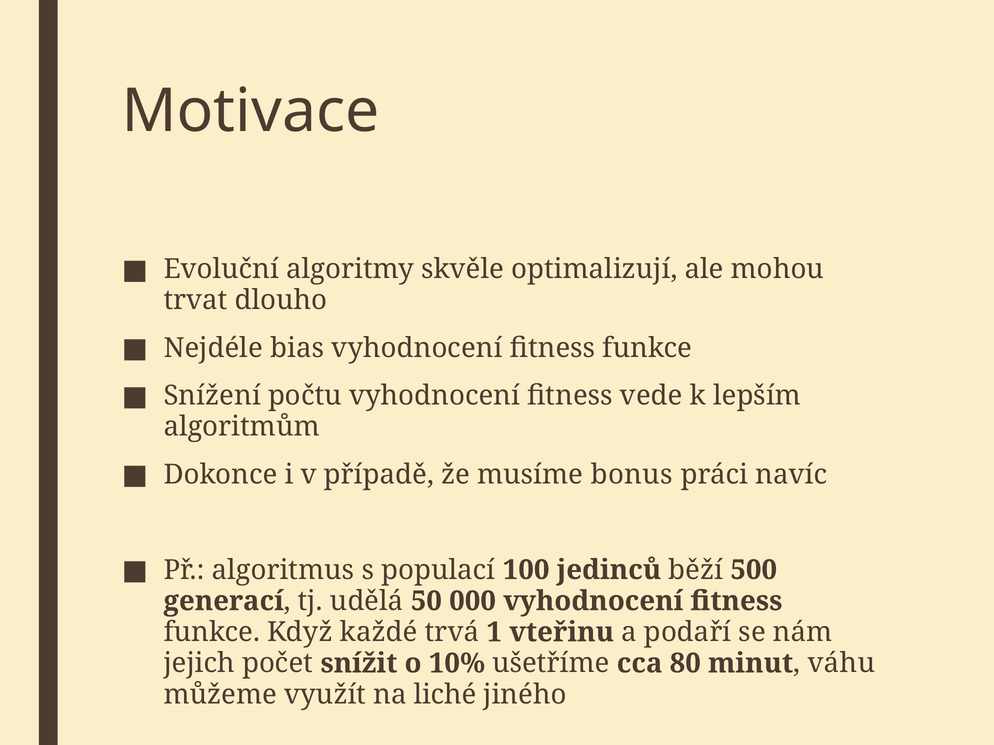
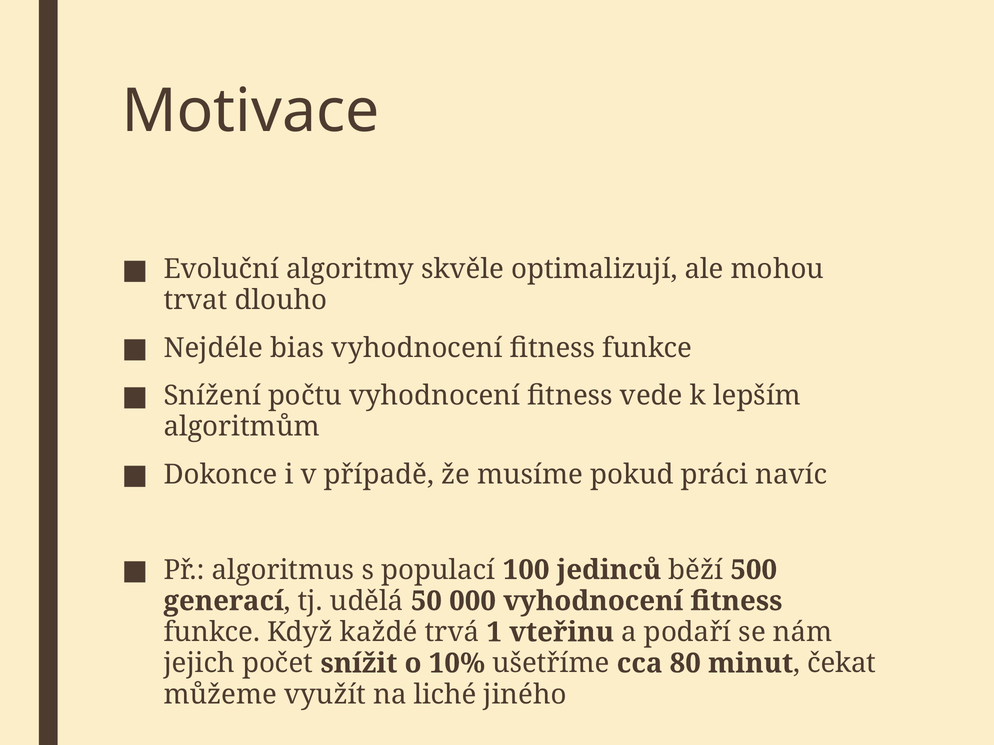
bonus: bonus -> pokud
váhu: váhu -> čekat
